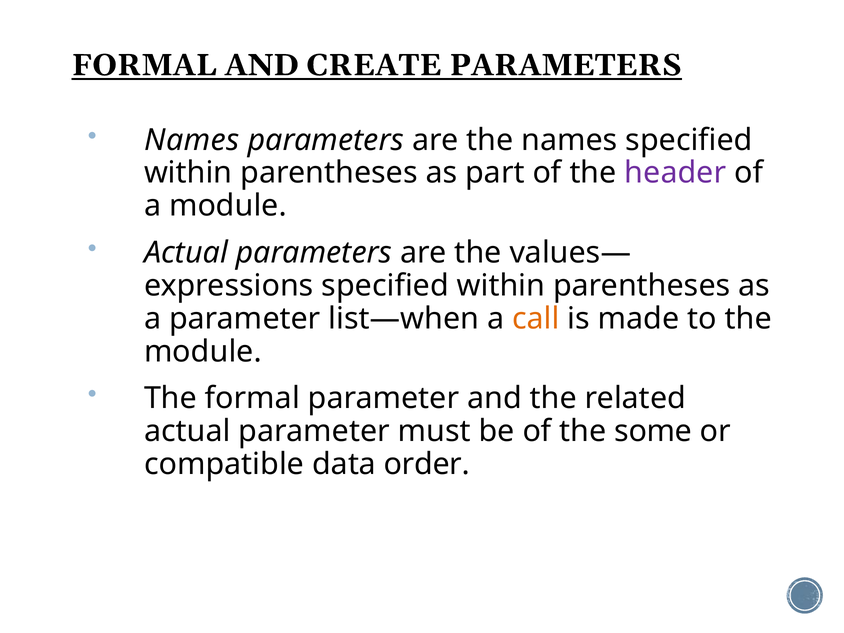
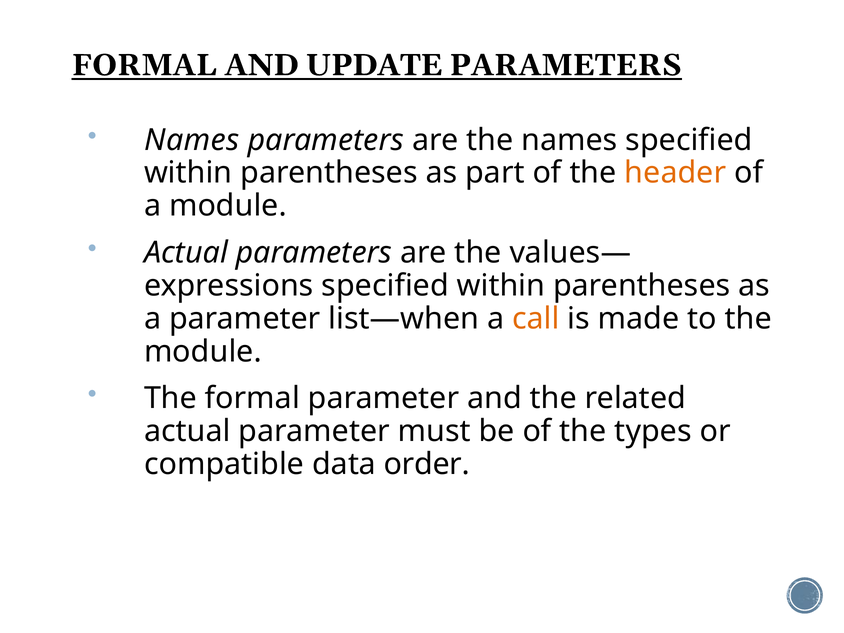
CREATE: CREATE -> UPDATE
header colour: purple -> orange
some: some -> types
